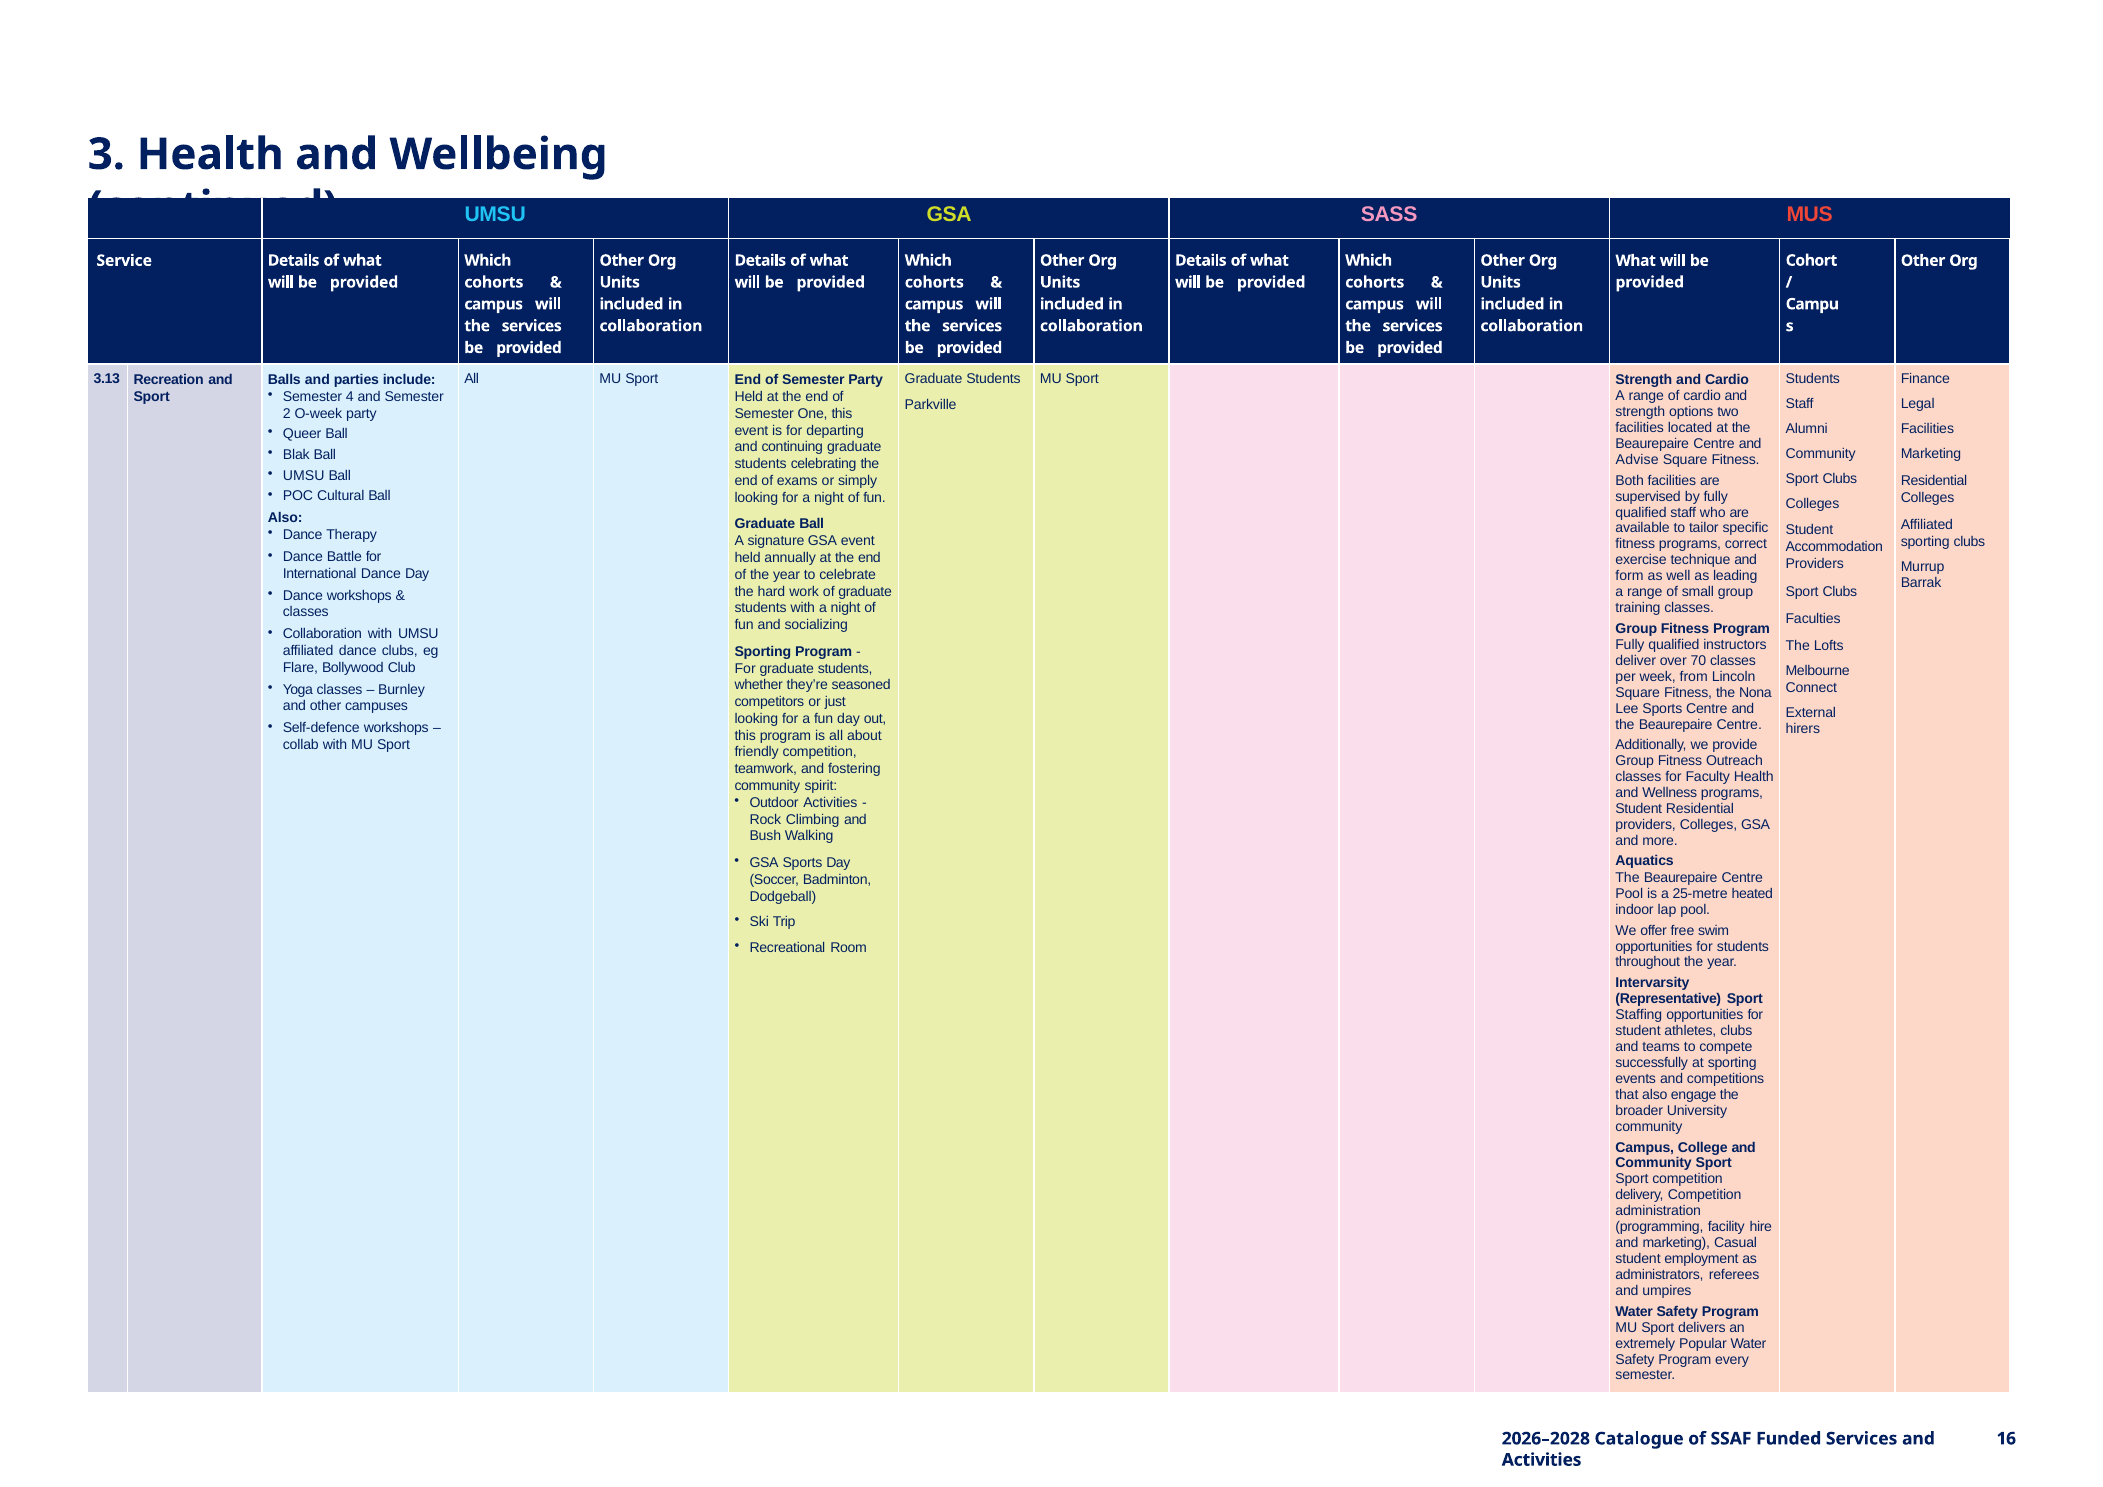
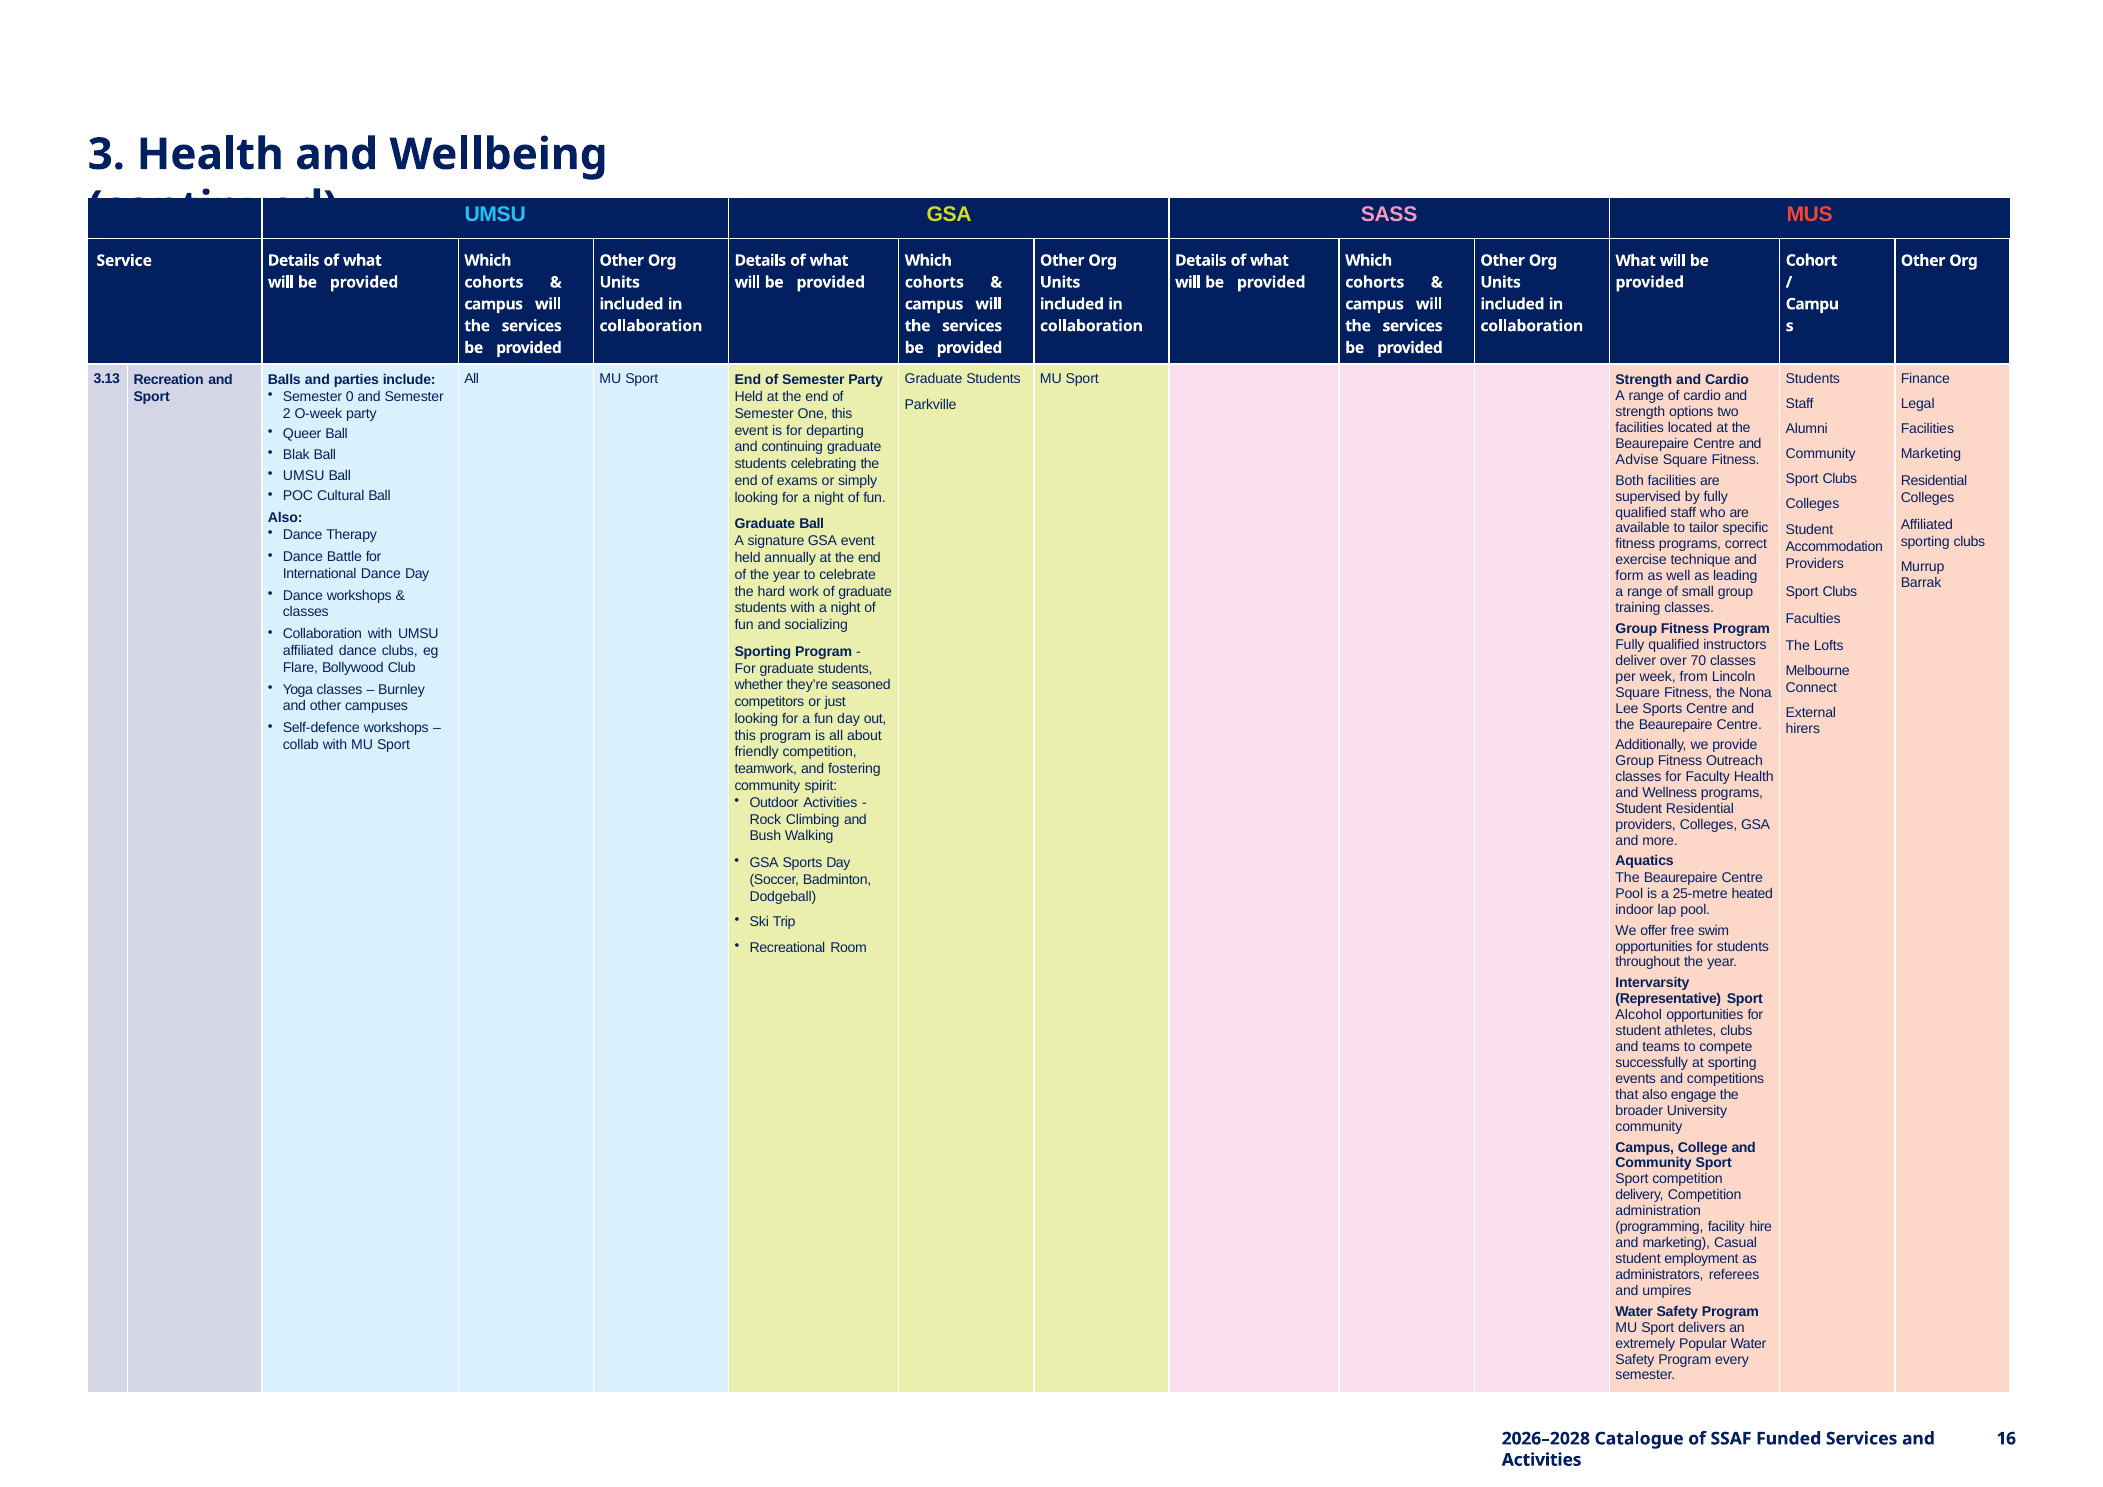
4: 4 -> 0
Staffing: Staffing -> Alcohol
